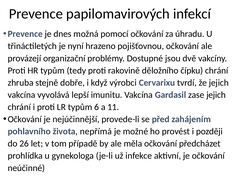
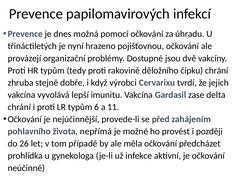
zase jejich: jejich -> delta
